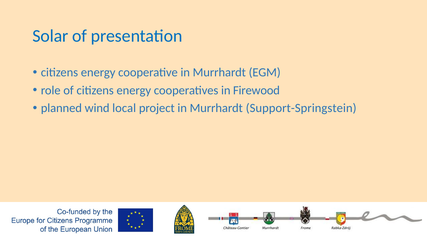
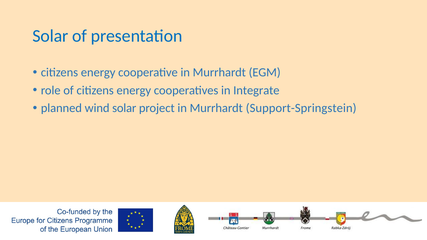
Firewood: Firewood -> Integrate
wind local: local -> solar
